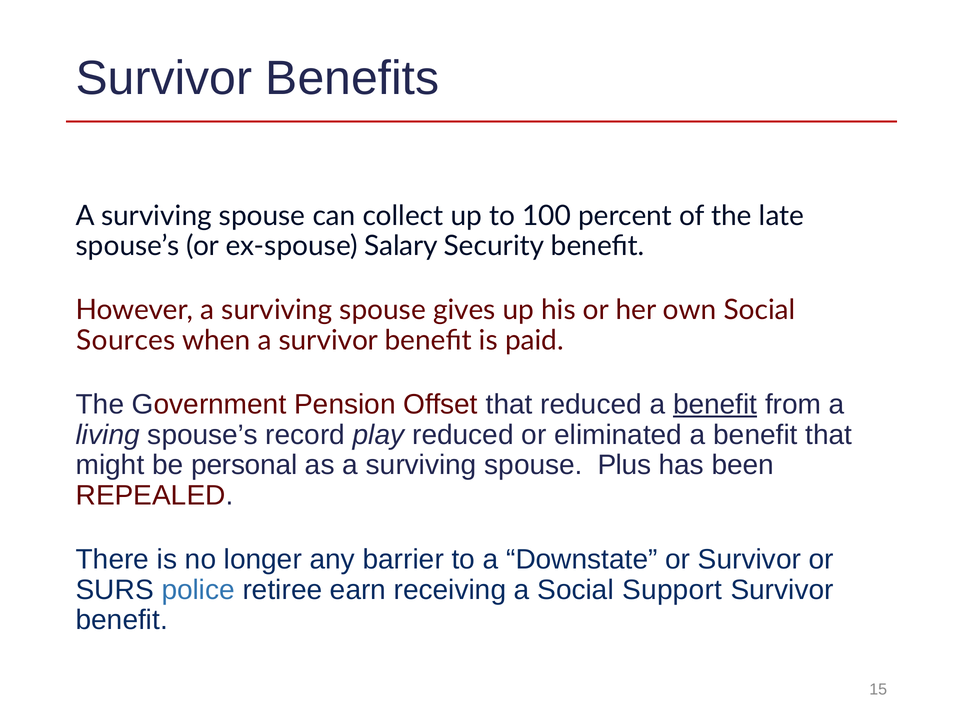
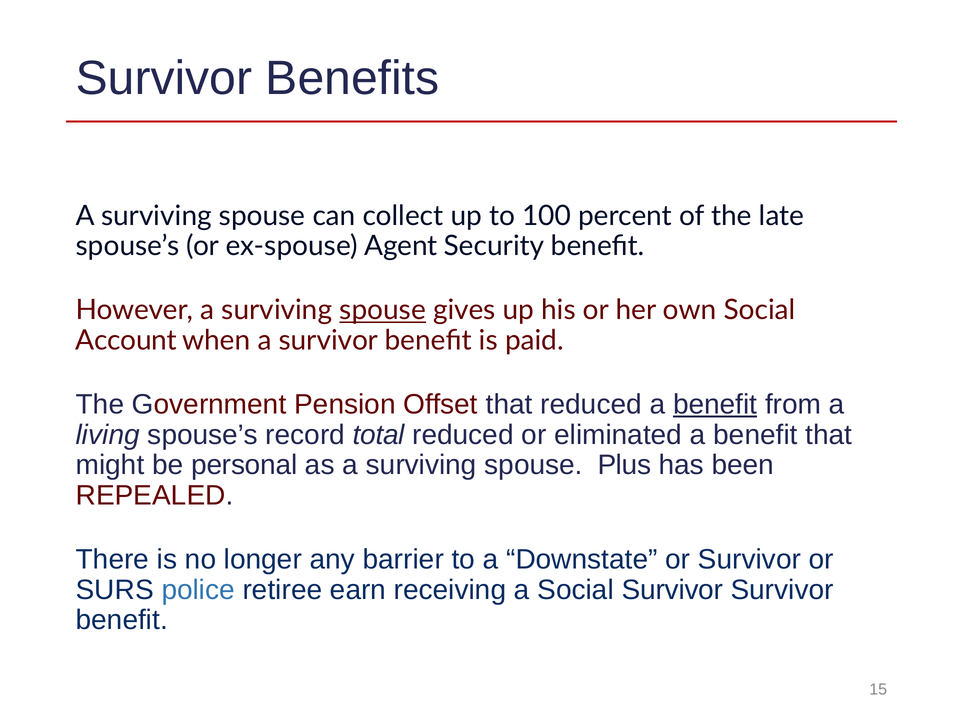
Salary: Salary -> Agent
spouse at (383, 310) underline: none -> present
Sources: Sources -> Account
play: play -> total
Social Support: Support -> Survivor
